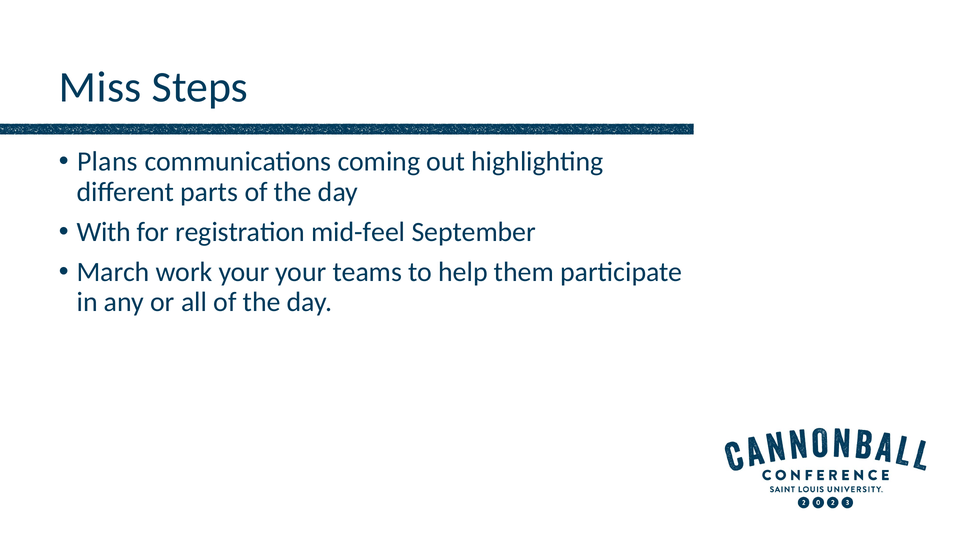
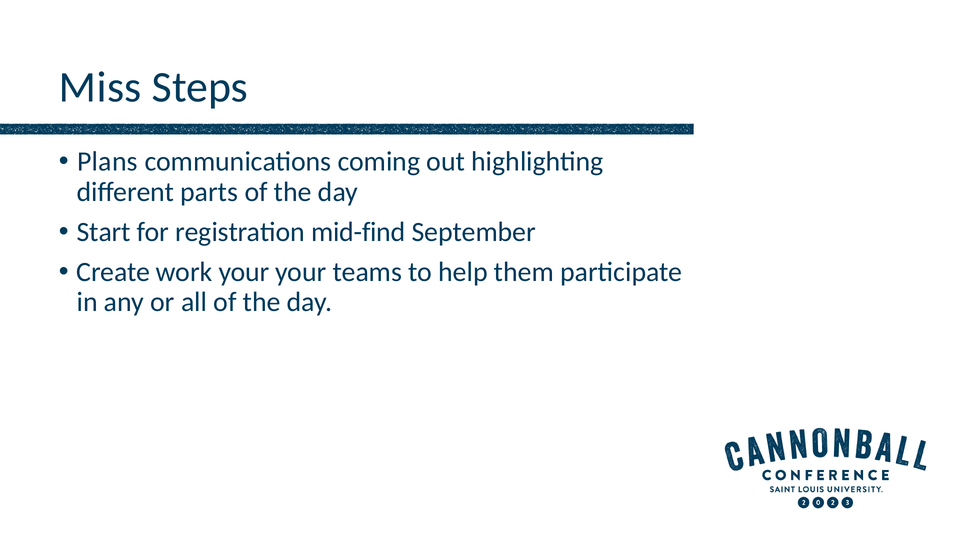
With: With -> Start
mid-feel: mid-feel -> mid-find
March: March -> Create
